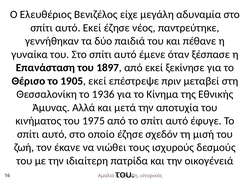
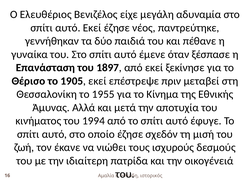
1936: 1936 -> 1955
1975: 1975 -> 1994
